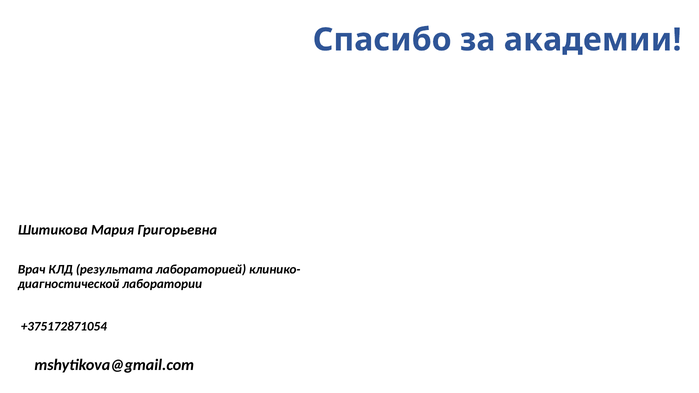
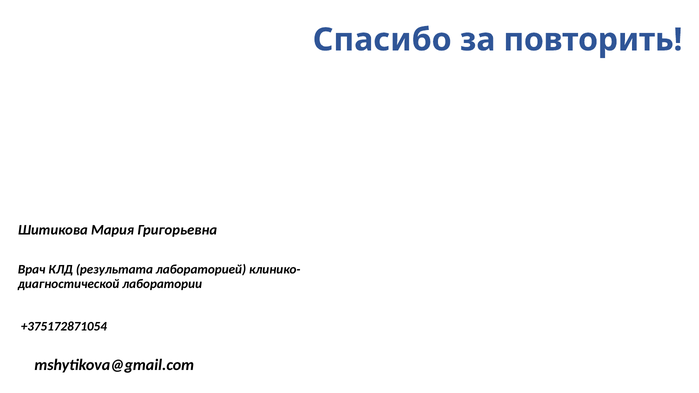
академии: академии -> повторить
